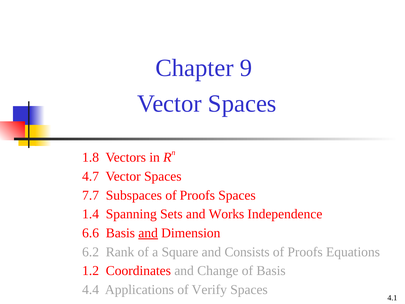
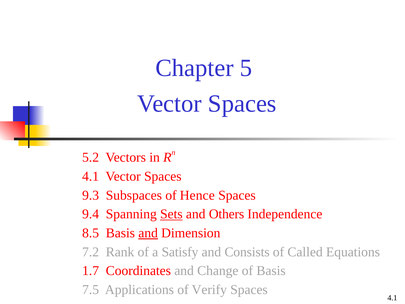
9: 9 -> 5
1.8: 1.8 -> 5.2
4.7 at (91, 176): 4.7 -> 4.1
7.7: 7.7 -> 9.3
Subspaces of Proofs: Proofs -> Hence
1.4: 1.4 -> 9.4
Sets underline: none -> present
Works: Works -> Others
6.6: 6.6 -> 8.5
6.2: 6.2 -> 7.2
Square: Square -> Satisfy
Proofs at (305, 252): Proofs -> Called
1.2: 1.2 -> 1.7
4.4: 4.4 -> 7.5
